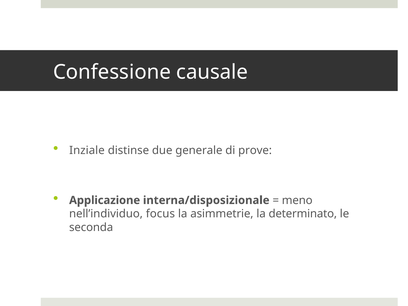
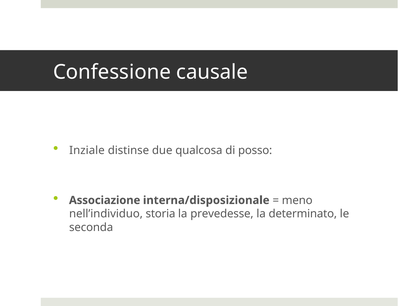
generale: generale -> qualcosa
prove: prove -> posso
Applicazione: Applicazione -> Associazione
focus: focus -> storia
asimmetrie: asimmetrie -> prevedesse
